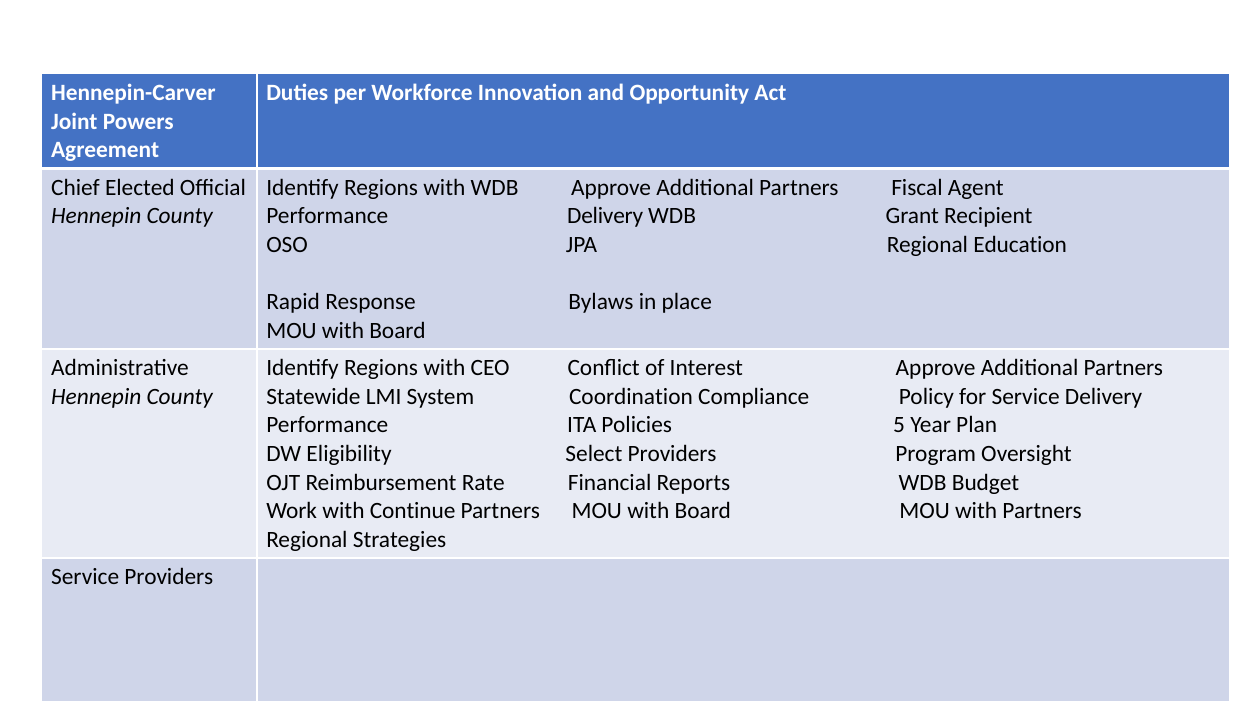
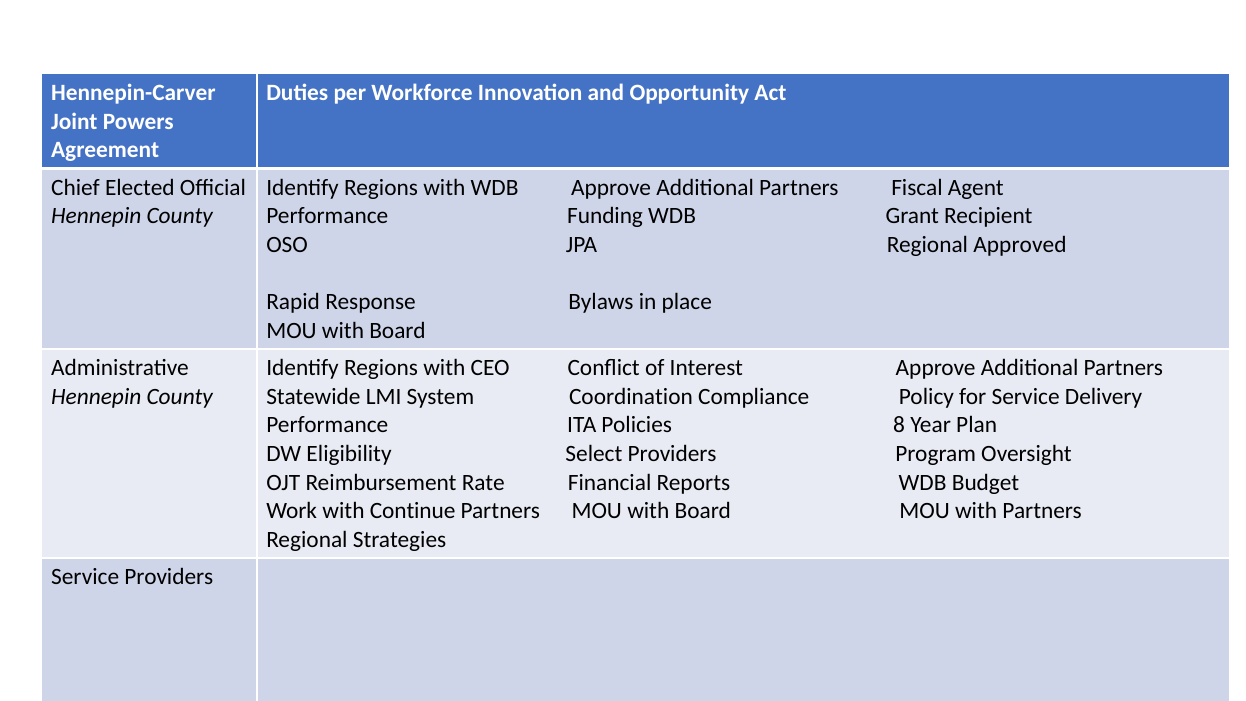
Performance Delivery: Delivery -> Funding
Education: Education -> Approved
5: 5 -> 8
